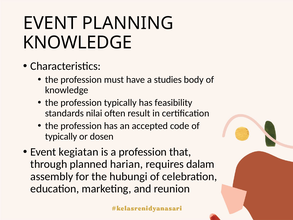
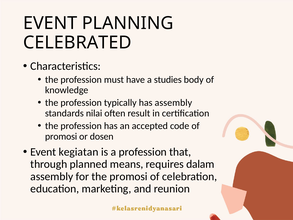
KNOWLEDGE at (77, 42): KNOWLEDGE -> CELEBRATED
has feasibility: feasibility -> assembly
typically at (61, 136): typically -> promosi
harian: harian -> means
the hubungi: hubungi -> promosi
